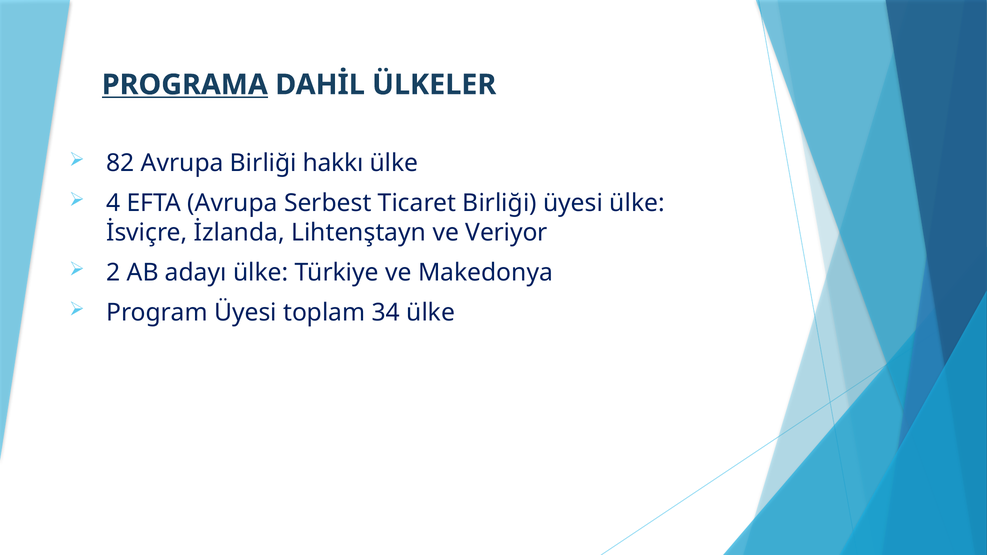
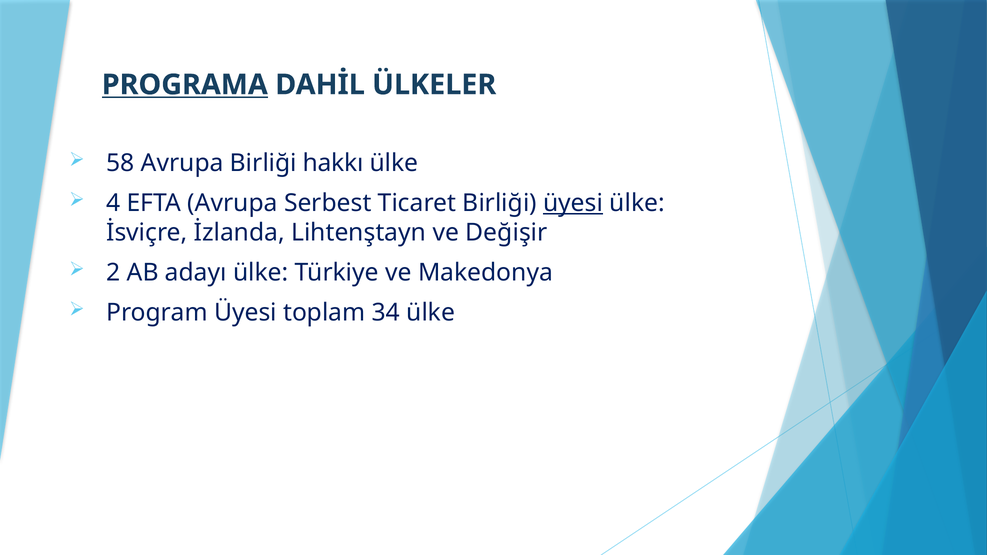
82: 82 -> 58
üyesi at (573, 203) underline: none -> present
Veriyor: Veriyor -> Değişir
